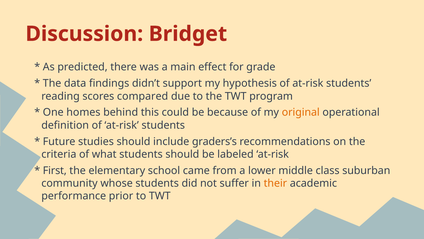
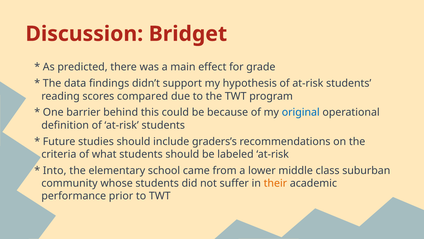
homes: homes -> barrier
original colour: orange -> blue
First: First -> Into
